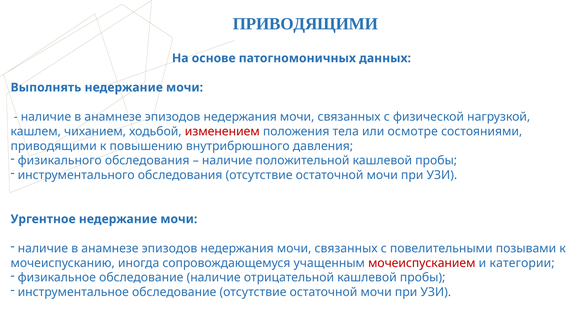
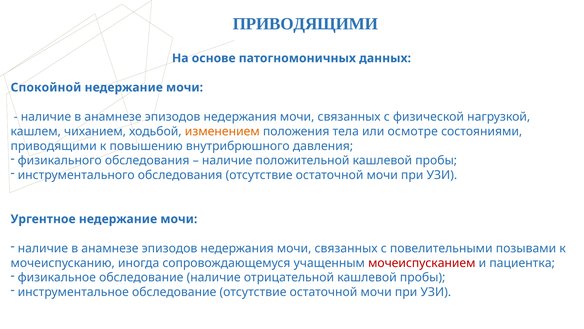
Выполнять: Выполнять -> Спокойной
изменением colour: red -> orange
категории: категории -> пациентка
